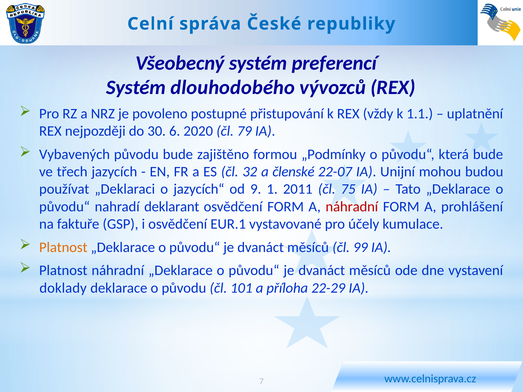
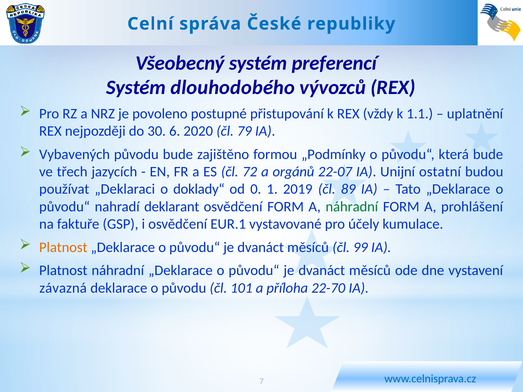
32: 32 -> 72
členské: členské -> orgánů
mohou: mohou -> ostatní
jazycích“: jazycích“ -> doklady“
9: 9 -> 0
2011: 2011 -> 2019
75: 75 -> 89
náhradní at (352, 207) colour: red -> green
doklady: doklady -> závazná
22-29: 22-29 -> 22-70
